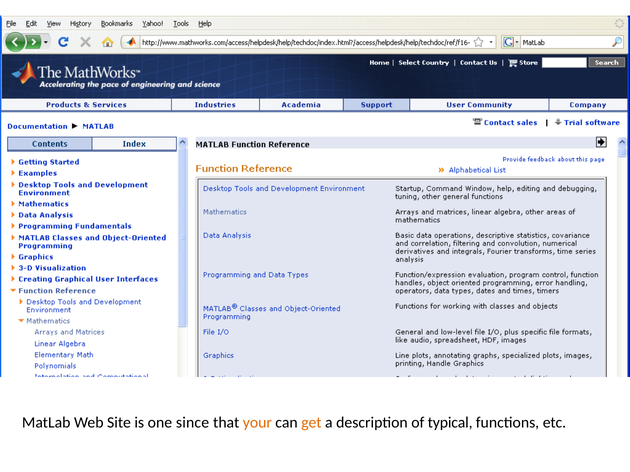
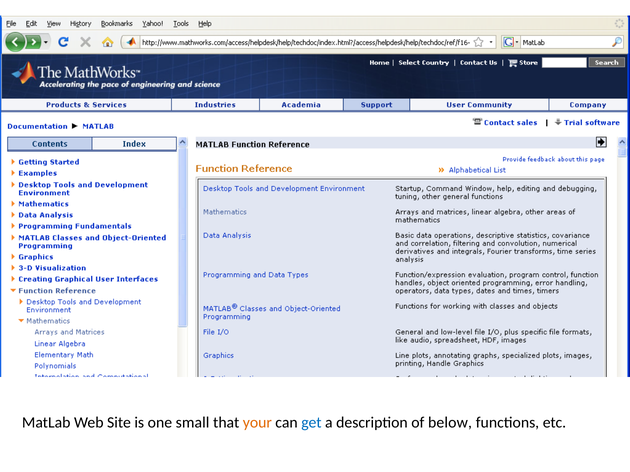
since: since -> small
get colour: orange -> blue
typical: typical -> below
